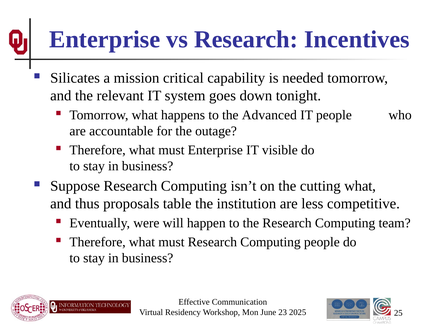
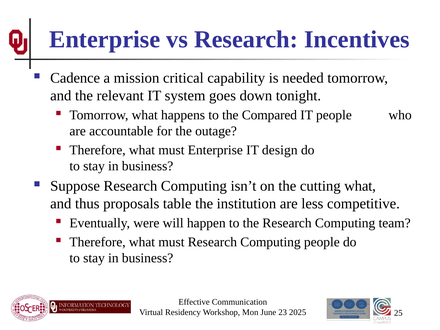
Silicates: Silicates -> Cadence
Advanced: Advanced -> Compared
visible: visible -> design
